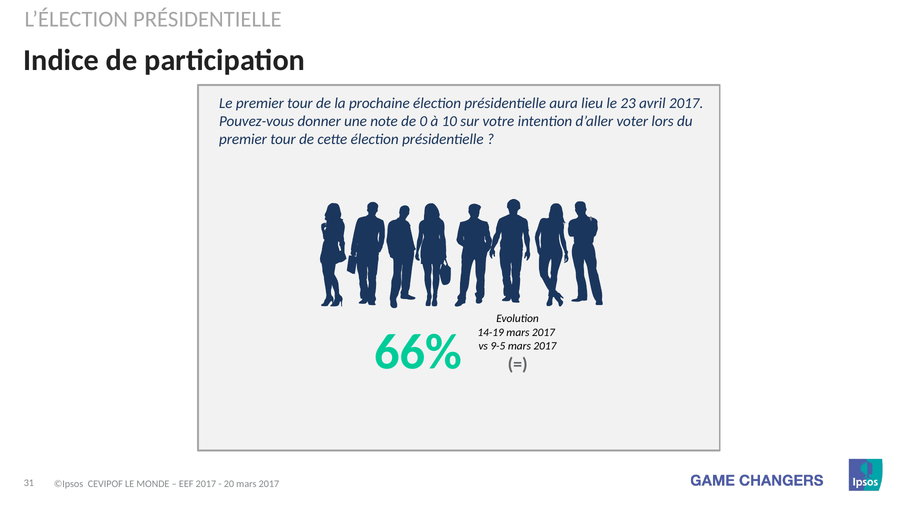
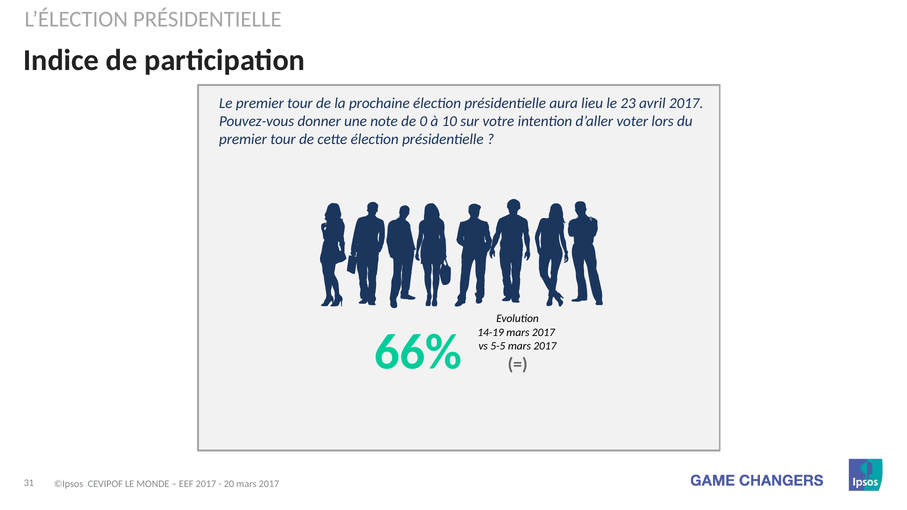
9-5: 9-5 -> 5-5
